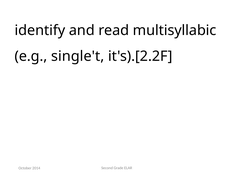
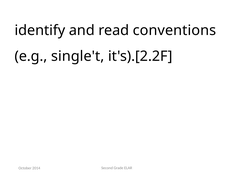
multisyllabic: multisyllabic -> conventions
